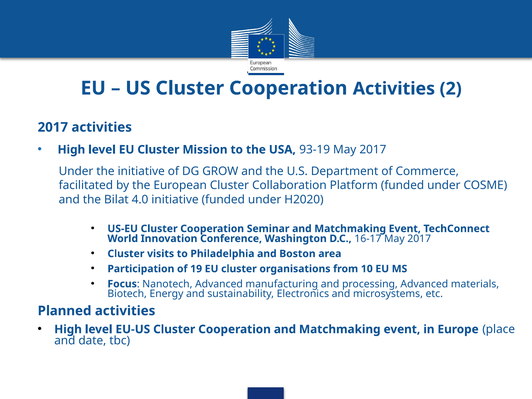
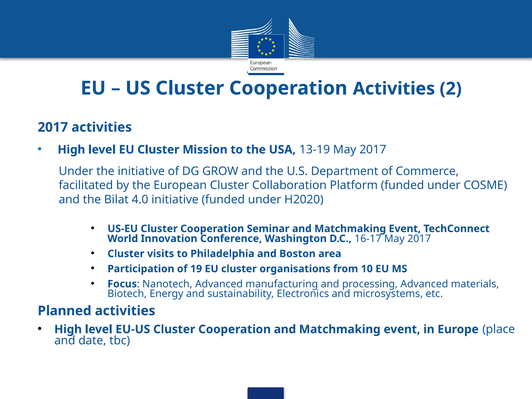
93-19: 93-19 -> 13-19
